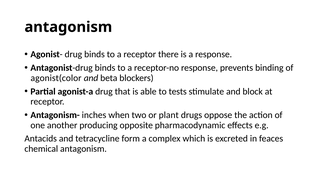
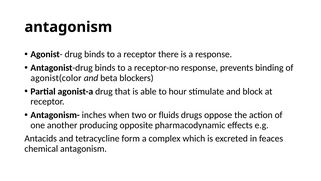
tests: tests -> hour
plant: plant -> fluids
